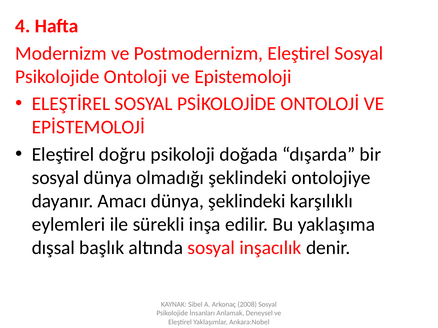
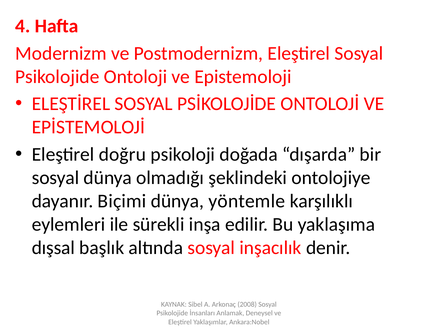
Amacı: Amacı -> Biçimi
dünya şeklindeki: şeklindeki -> yöntemle
